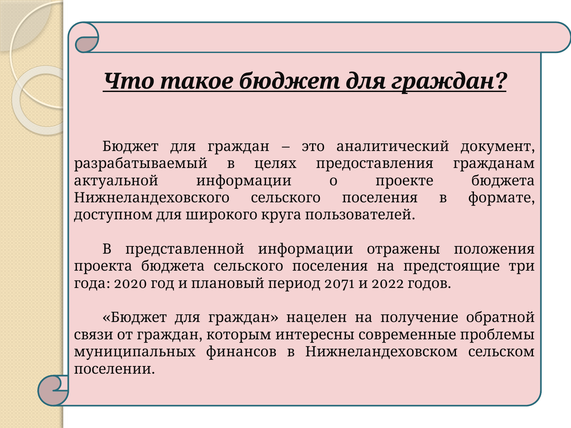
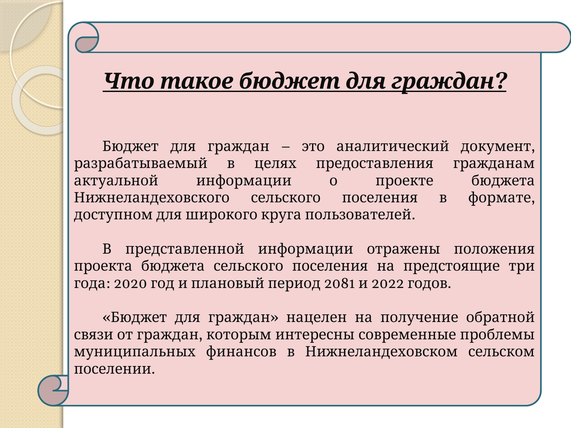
2071: 2071 -> 2081
